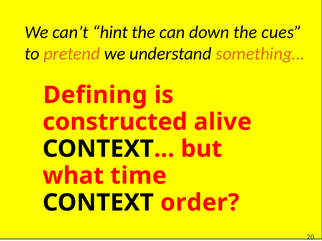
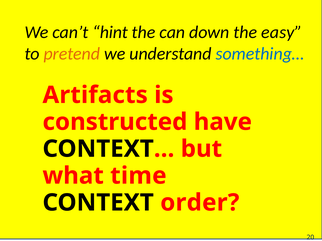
cues: cues -> easy
something… colour: orange -> blue
Defining: Defining -> Artifacts
alive: alive -> have
